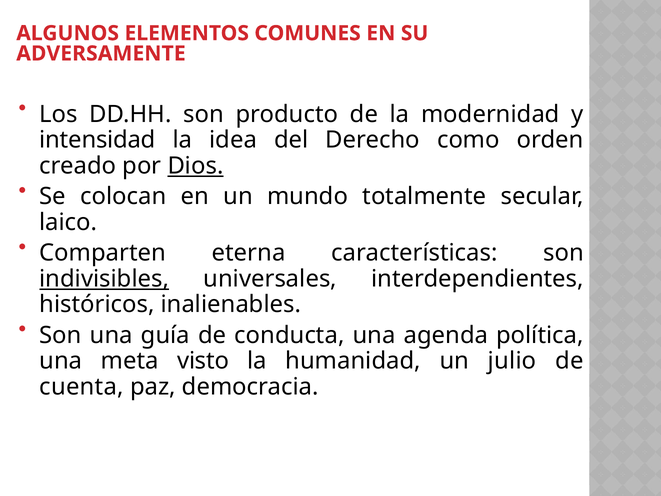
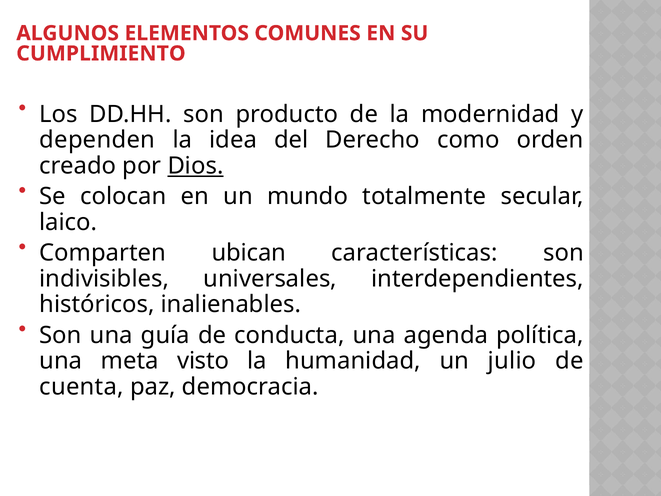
ADVERSAMENTE: ADVERSAMENTE -> CUMPLIMIENTO
intensidad: intensidad -> dependen
eterna: eterna -> ubican
indivisibles underline: present -> none
